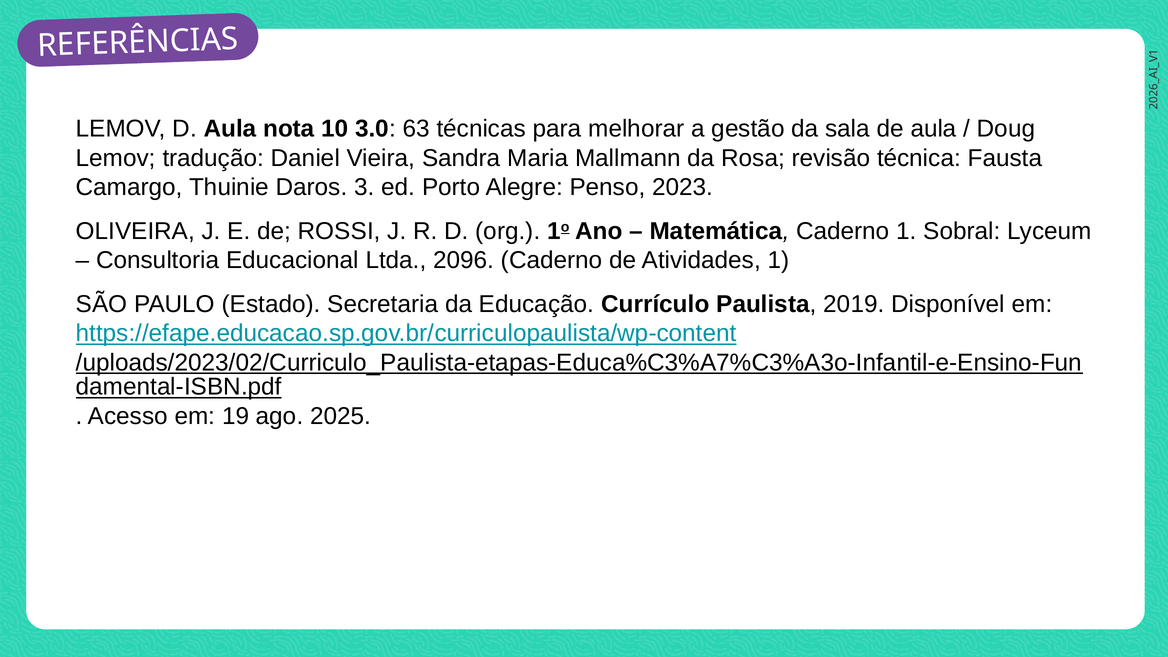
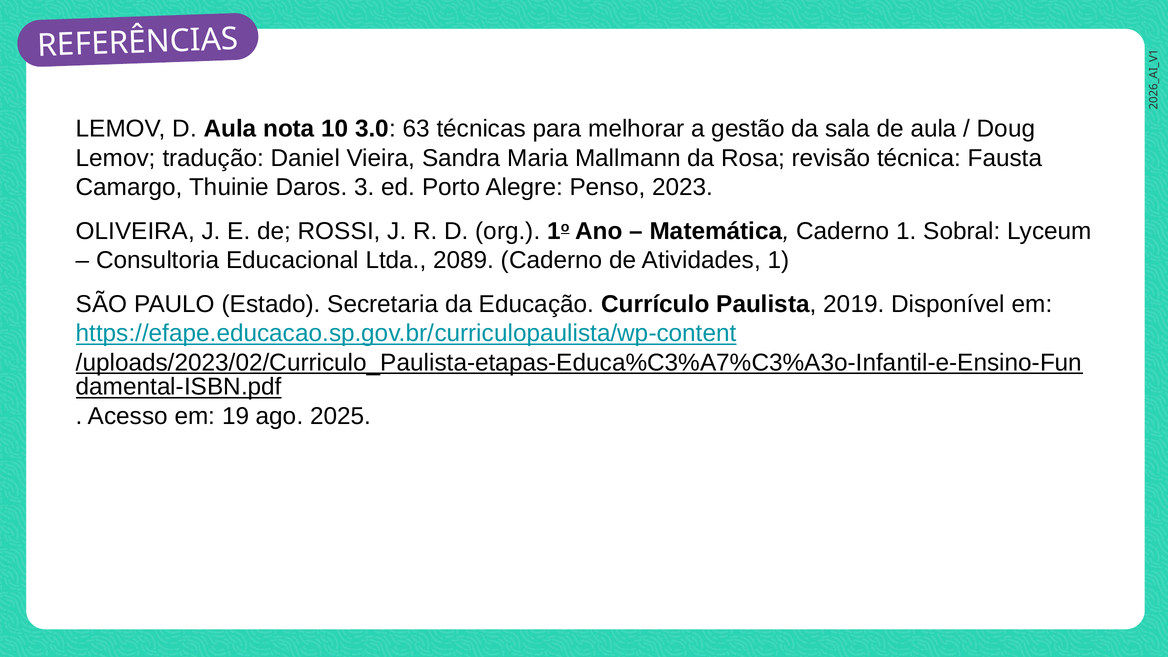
2096: 2096 -> 2089
